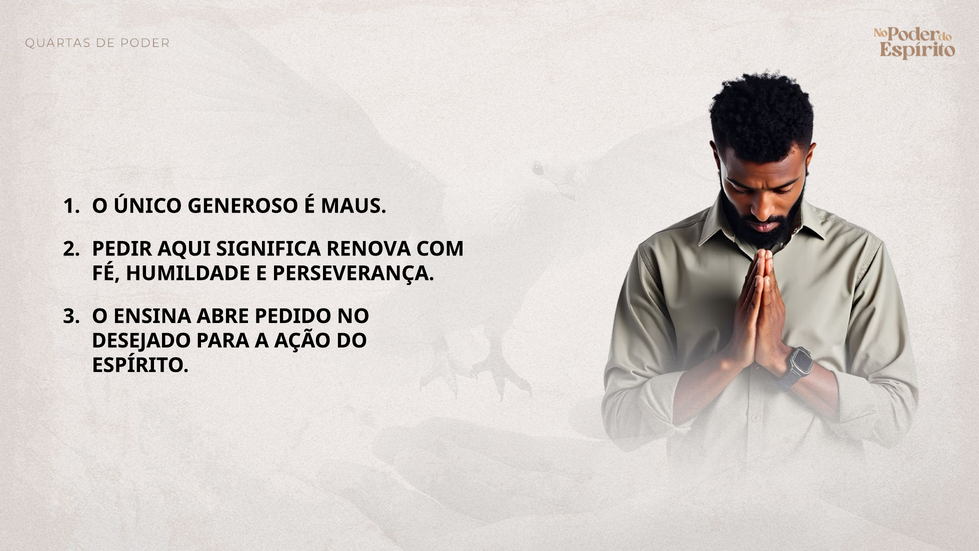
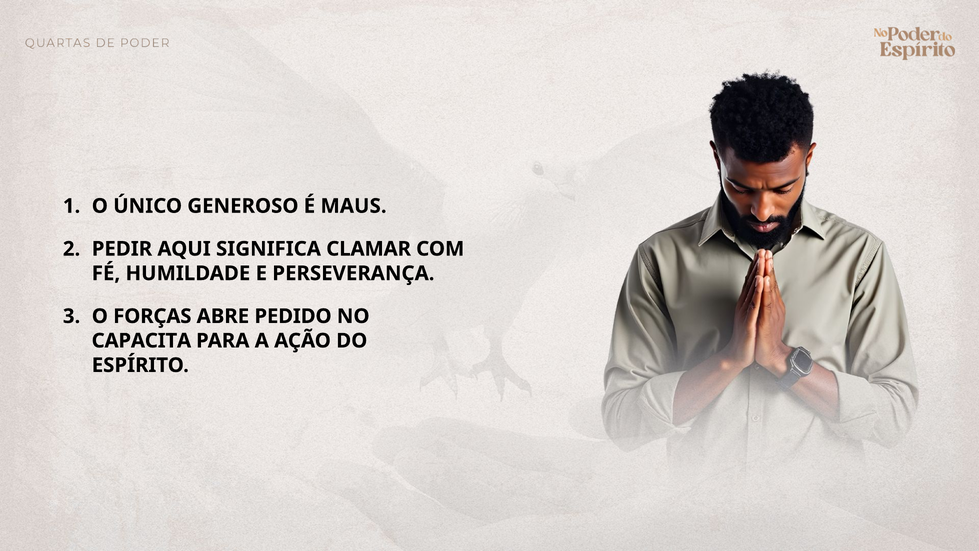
RENOVA: RENOVA -> CLAMAR
ENSINA: ENSINA -> FORÇAS
DESEJADO: DESEJADO -> CAPACITA
